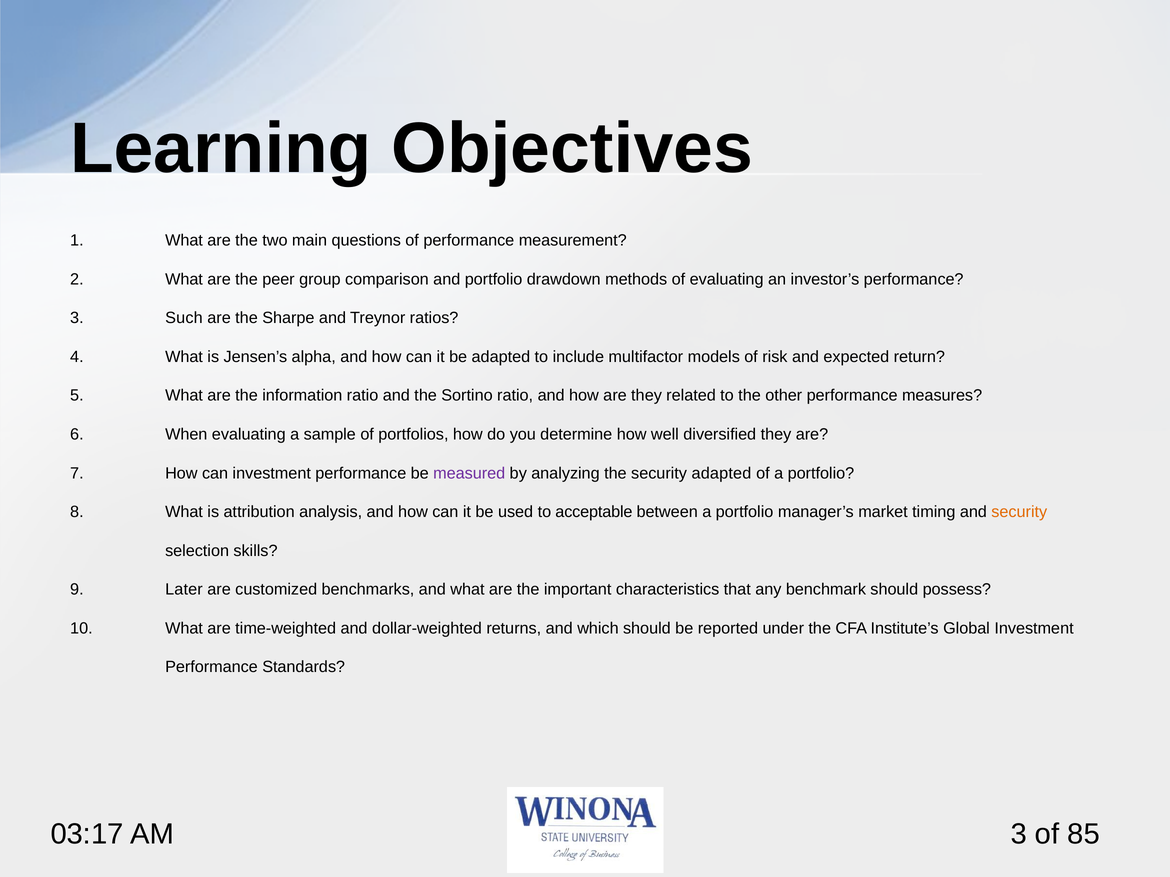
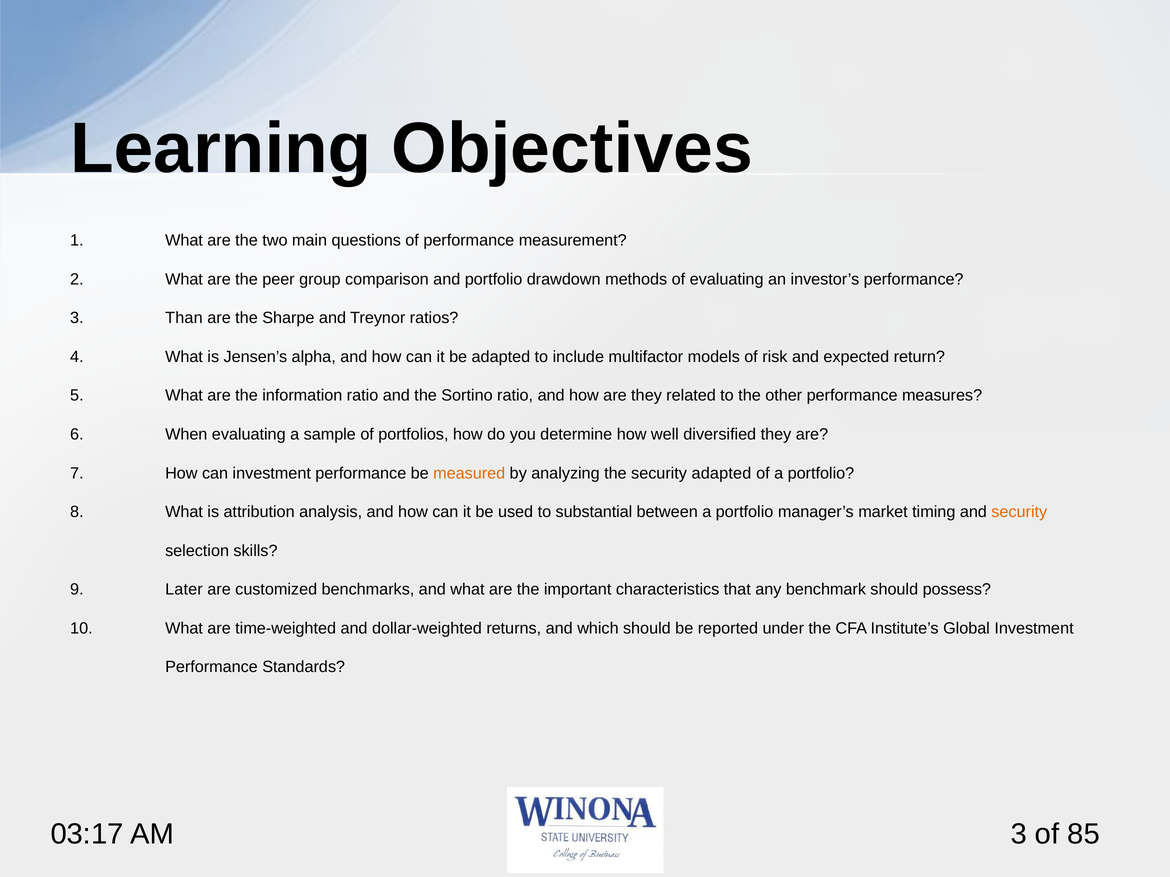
Such: Such -> Than
measured colour: purple -> orange
acceptable: acceptable -> substantial
